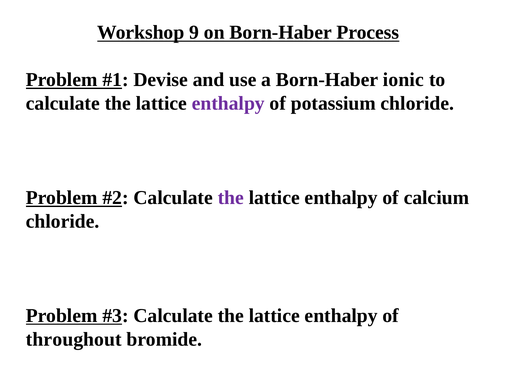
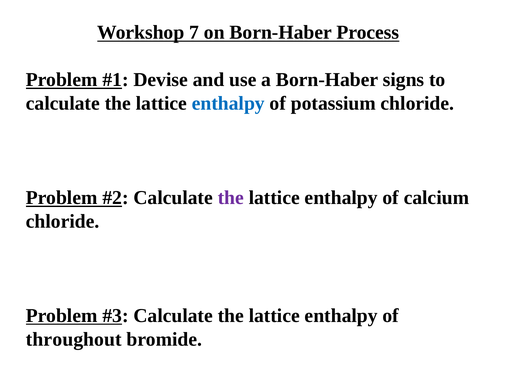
9: 9 -> 7
ionic: ionic -> signs
enthalpy at (228, 103) colour: purple -> blue
